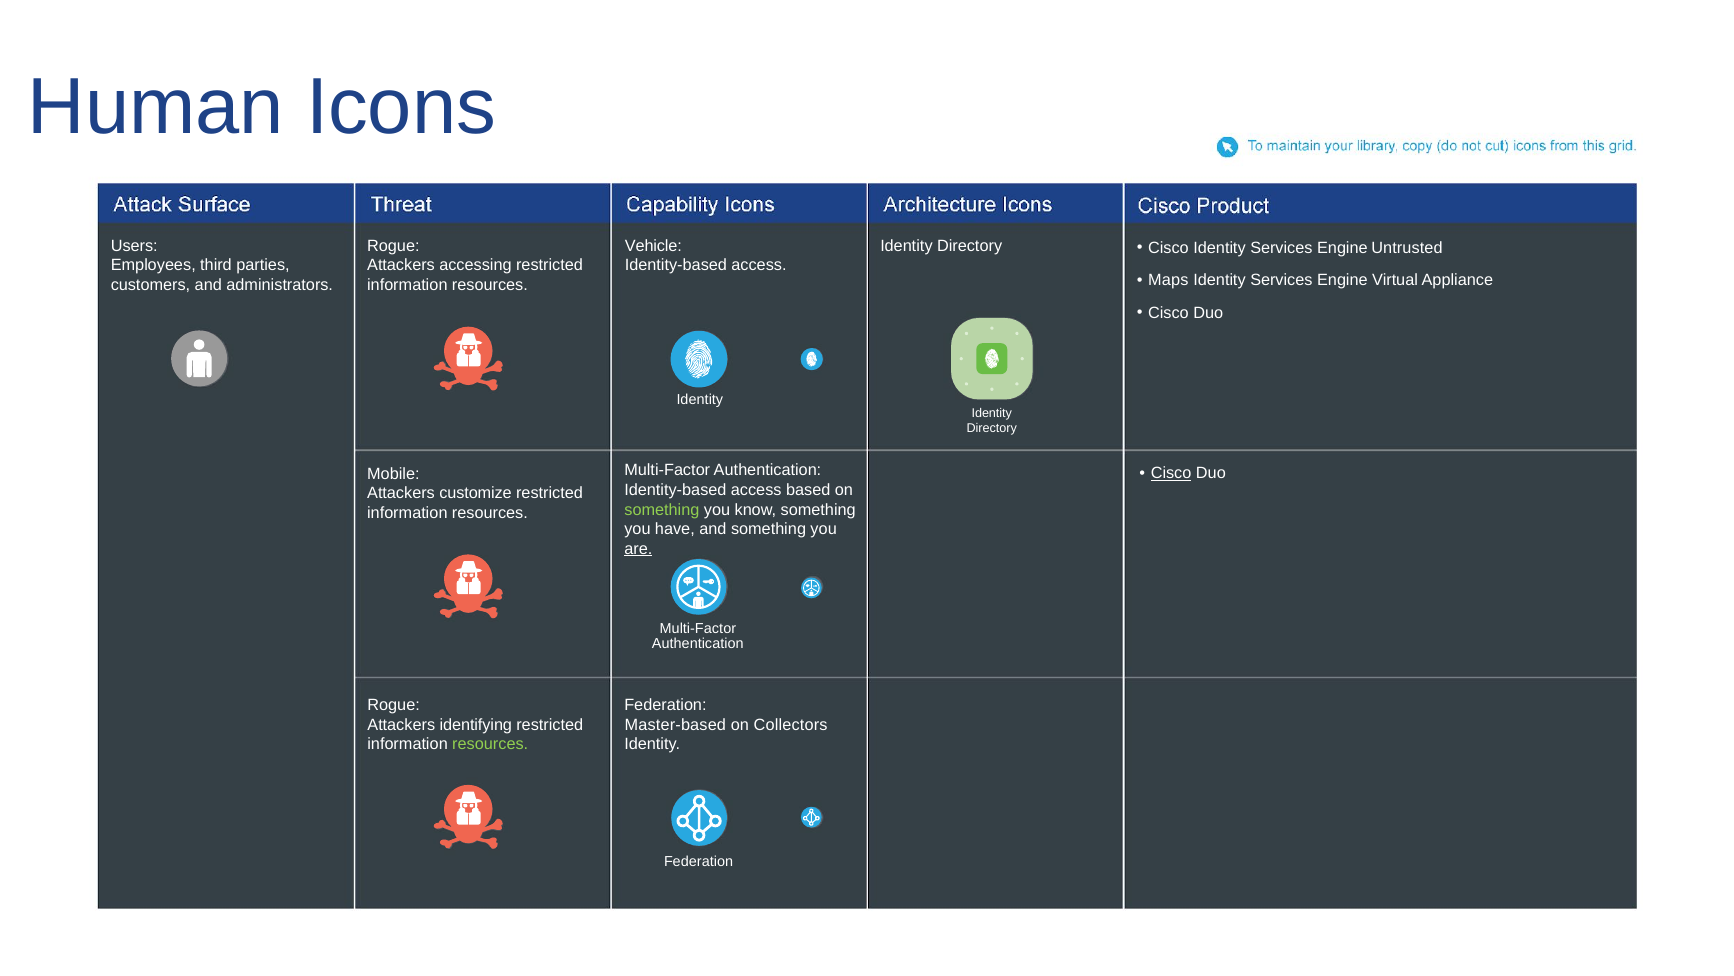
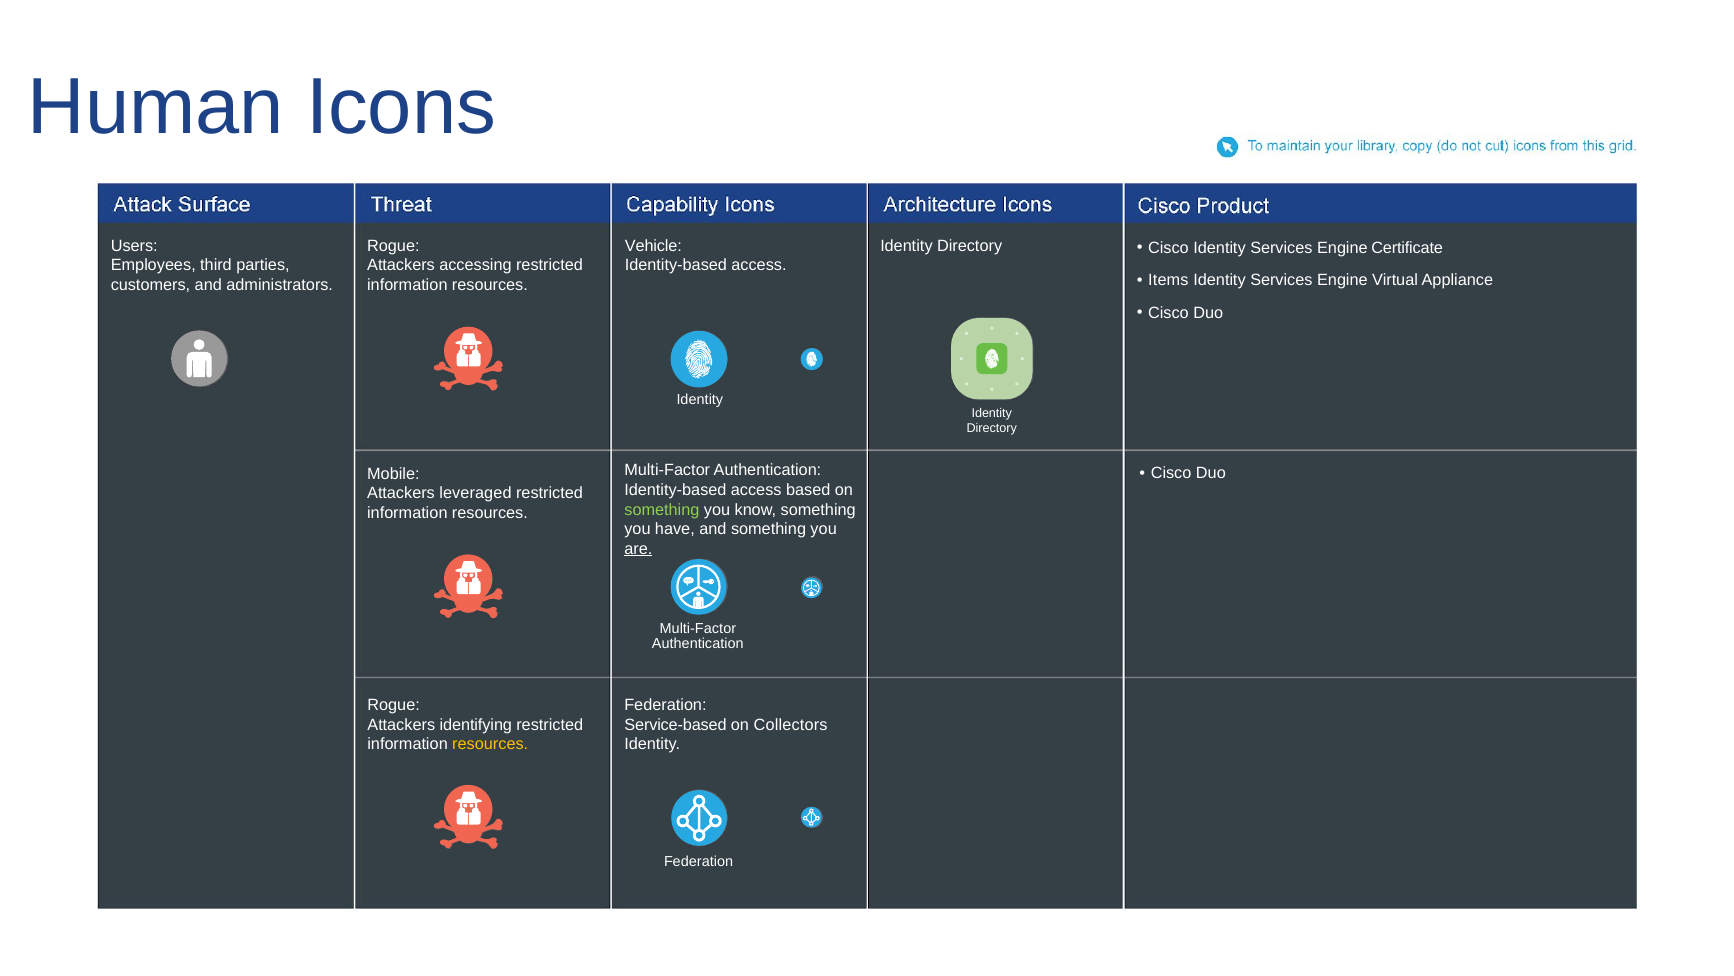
Untrusted: Untrusted -> Certificate
Maps: Maps -> Items
Cisco at (1171, 473) underline: present -> none
customize: customize -> leveraged
Master-based: Master-based -> Service-based
resources at (490, 744) colour: light green -> yellow
